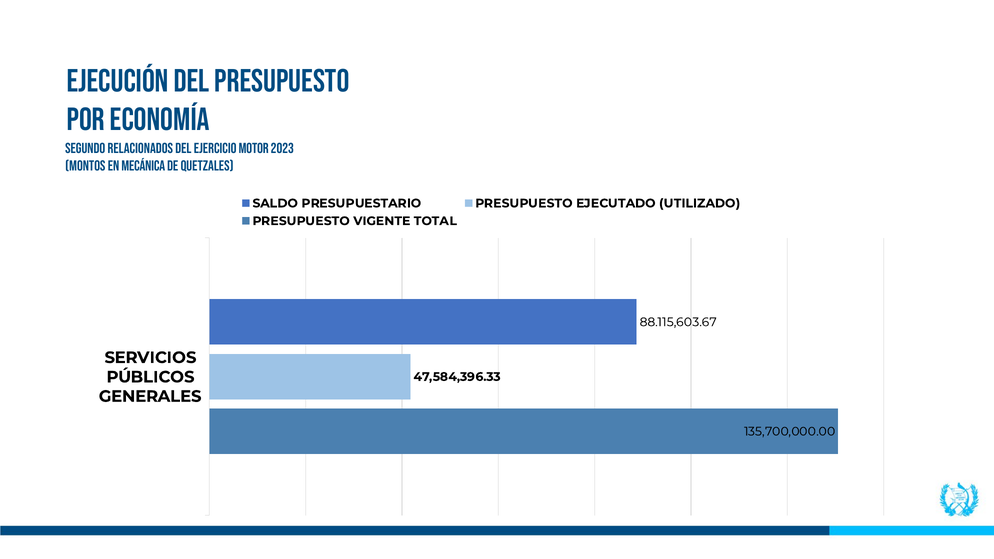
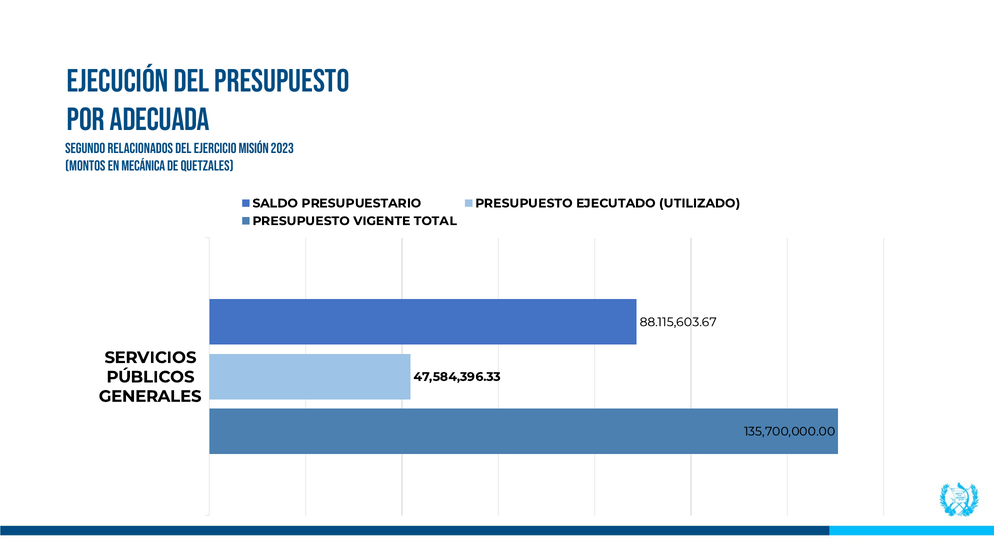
economía: economía -> adecuada
motor: motor -> misión
